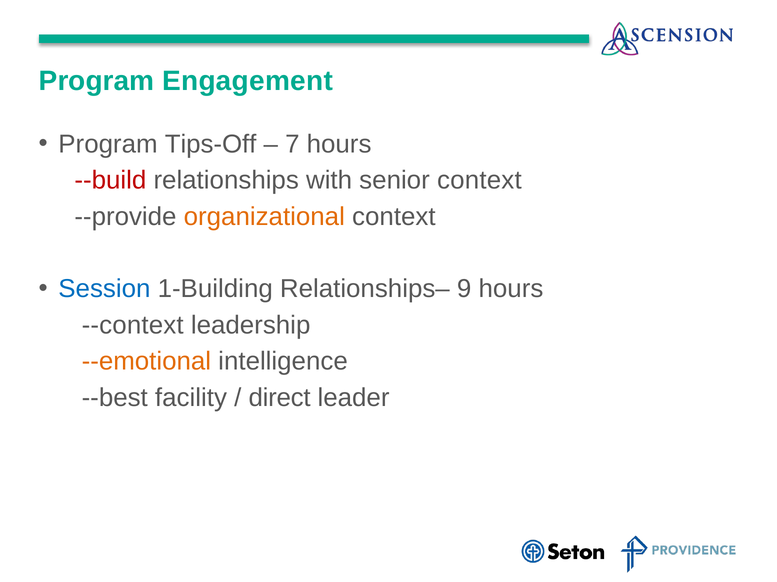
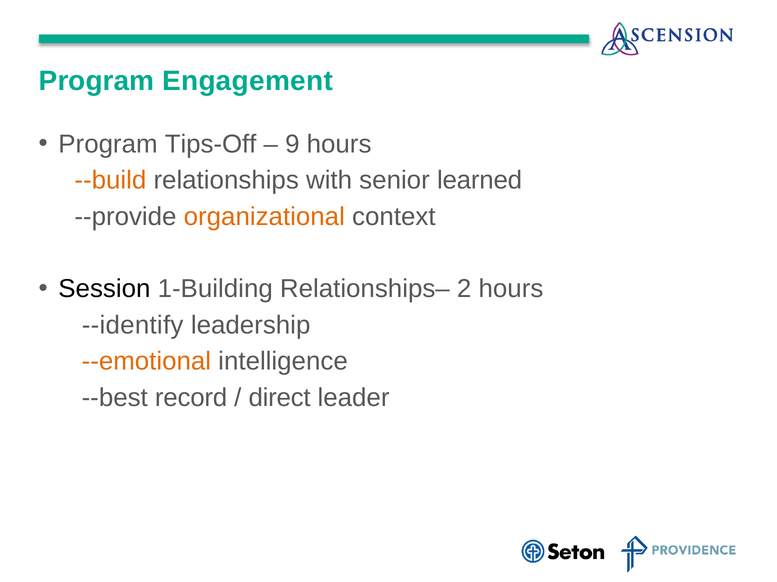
7: 7 -> 9
--build colour: red -> orange
senior context: context -> learned
Session colour: blue -> black
9: 9 -> 2
--context: --context -> --identify
facility: facility -> record
